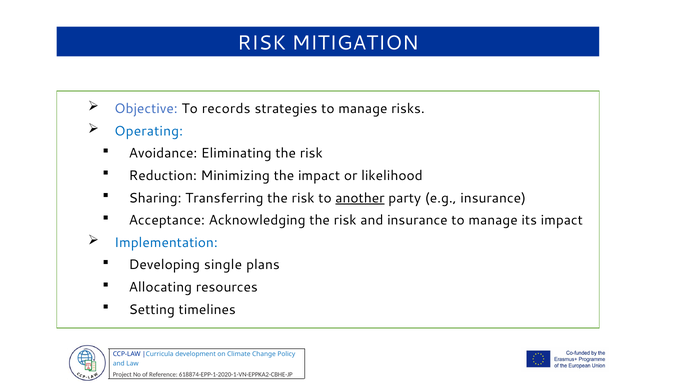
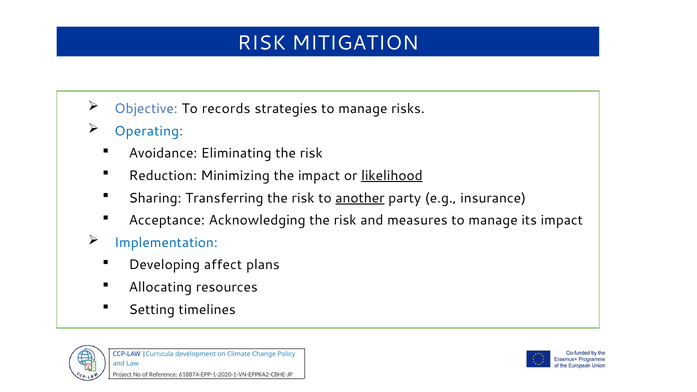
likelihood underline: none -> present
and insurance: insurance -> measures
single: single -> affect
